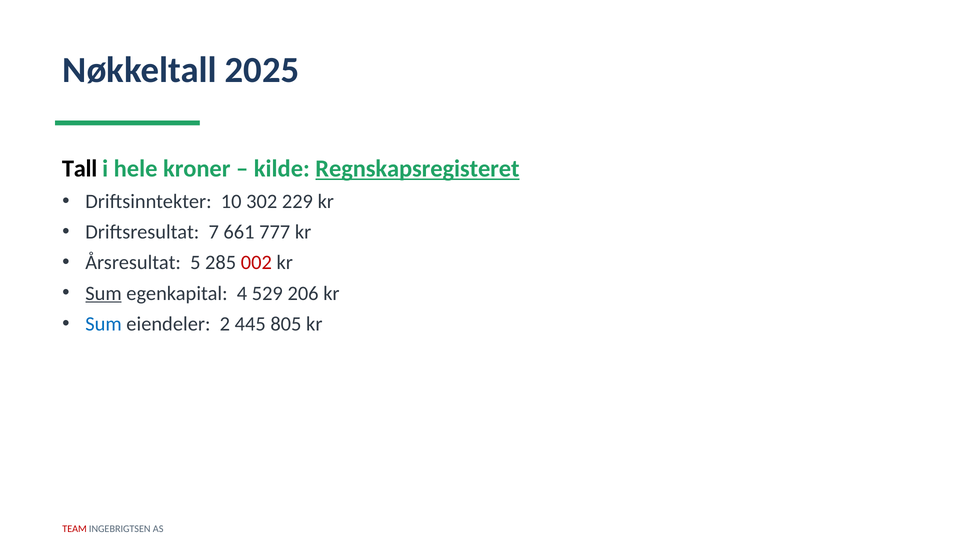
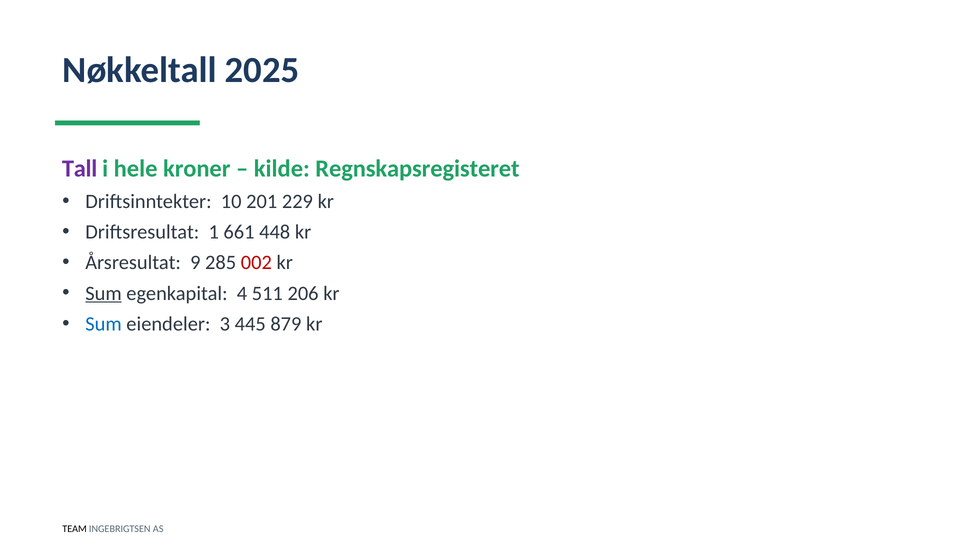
Tall colour: black -> purple
Regnskapsregisteret underline: present -> none
302: 302 -> 201
7: 7 -> 1
777: 777 -> 448
5: 5 -> 9
529: 529 -> 511
2: 2 -> 3
805: 805 -> 879
TEAM colour: red -> black
